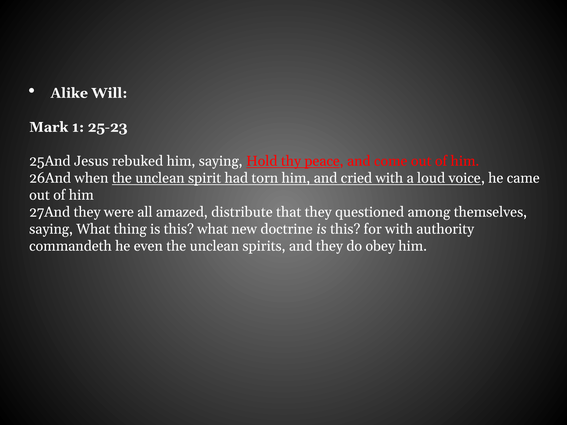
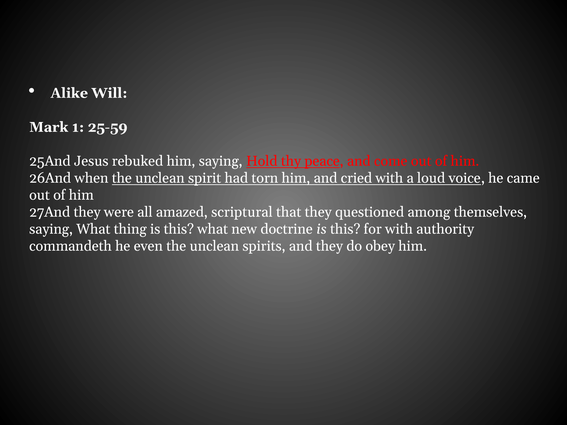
25-23: 25-23 -> 25-59
distribute: distribute -> scriptural
